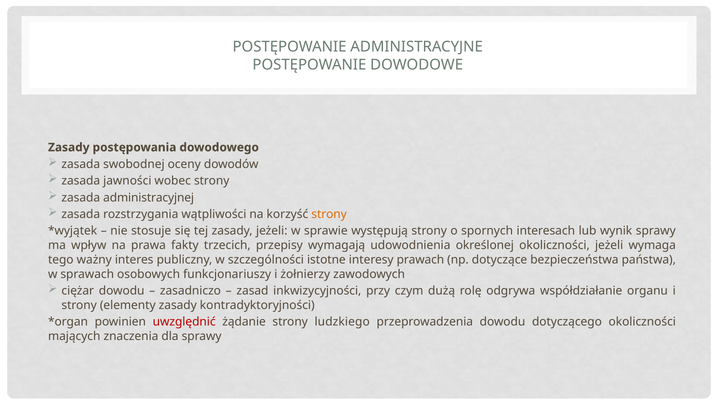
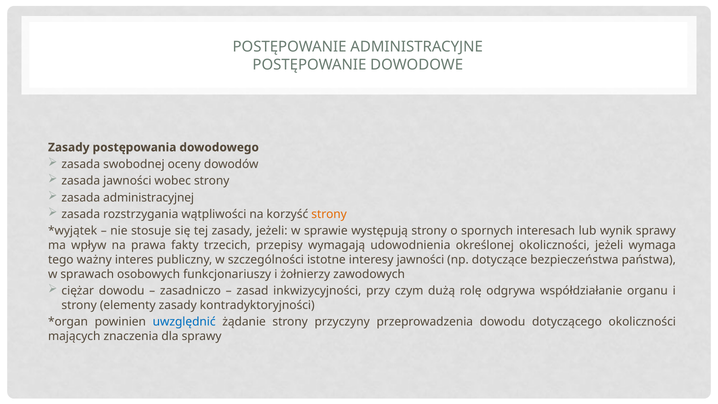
interesy prawach: prawach -> jawności
uwzględnić colour: red -> blue
ludzkiego: ludzkiego -> przyczyny
